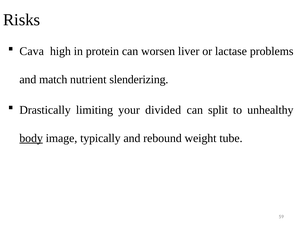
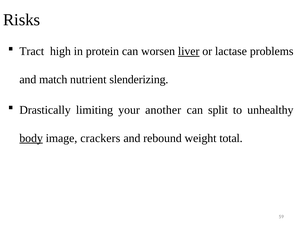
Cava: Cava -> Tract
liver underline: none -> present
divided: divided -> another
typically: typically -> crackers
tube: tube -> total
